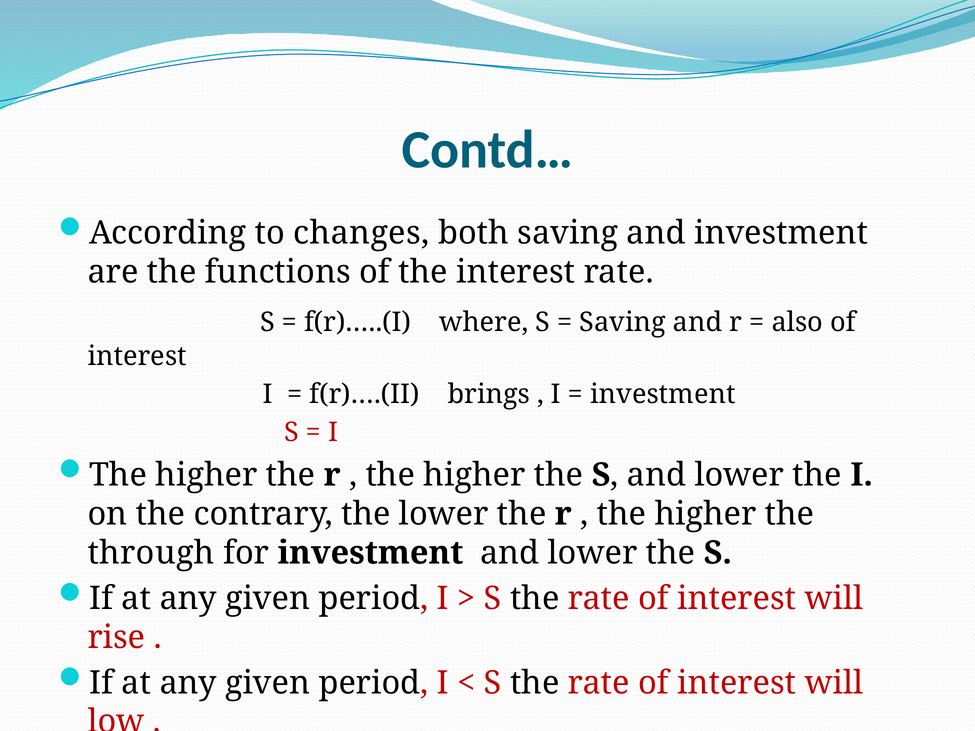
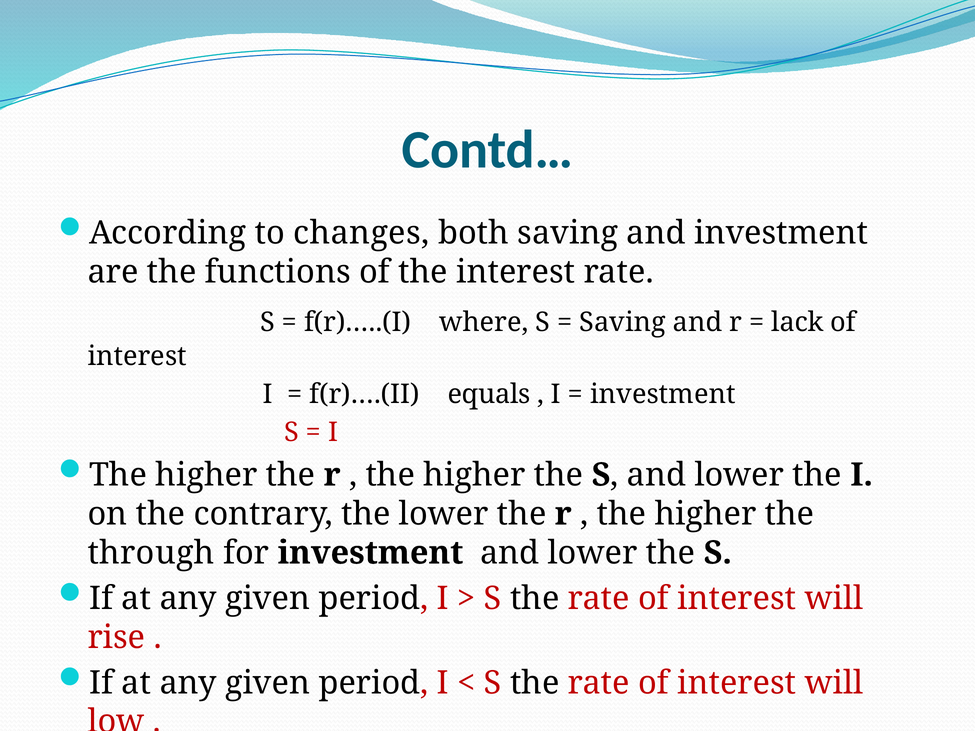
also: also -> lack
brings: brings -> equals
